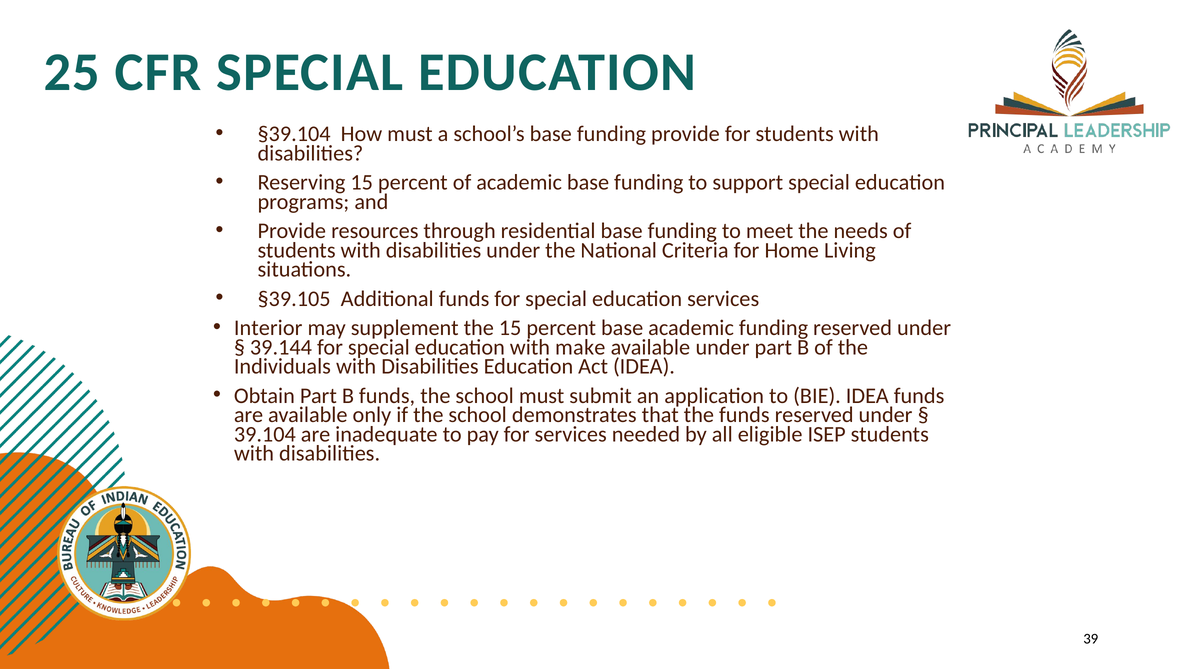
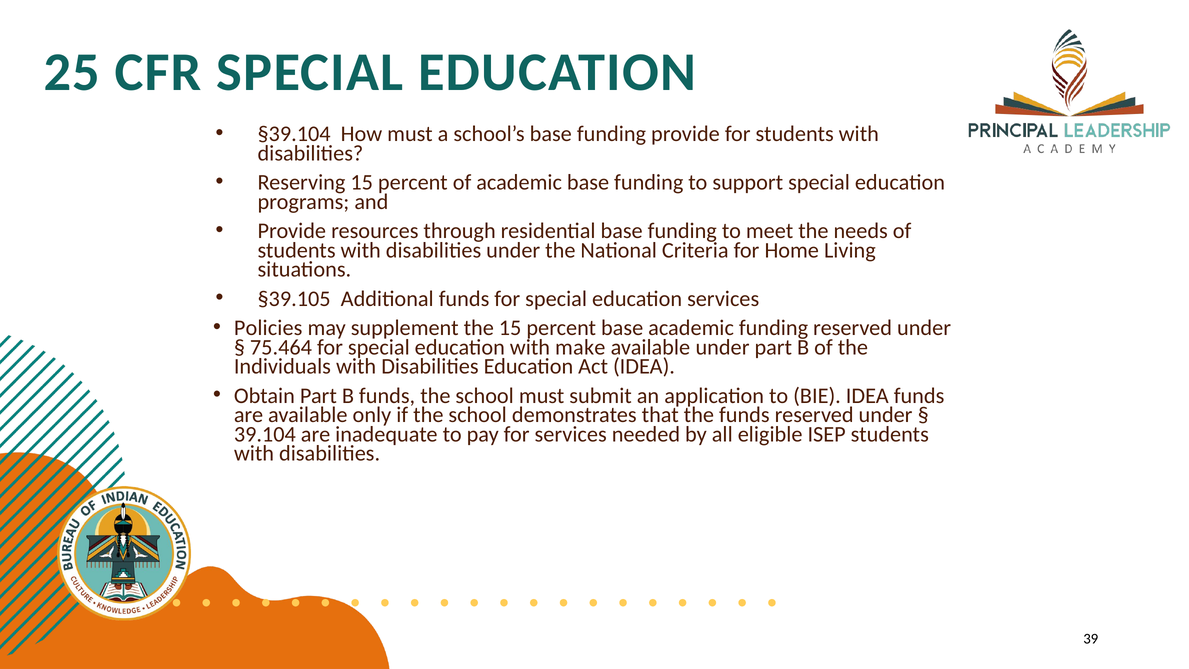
Interior: Interior -> Policies
39.144: 39.144 -> 75.464
